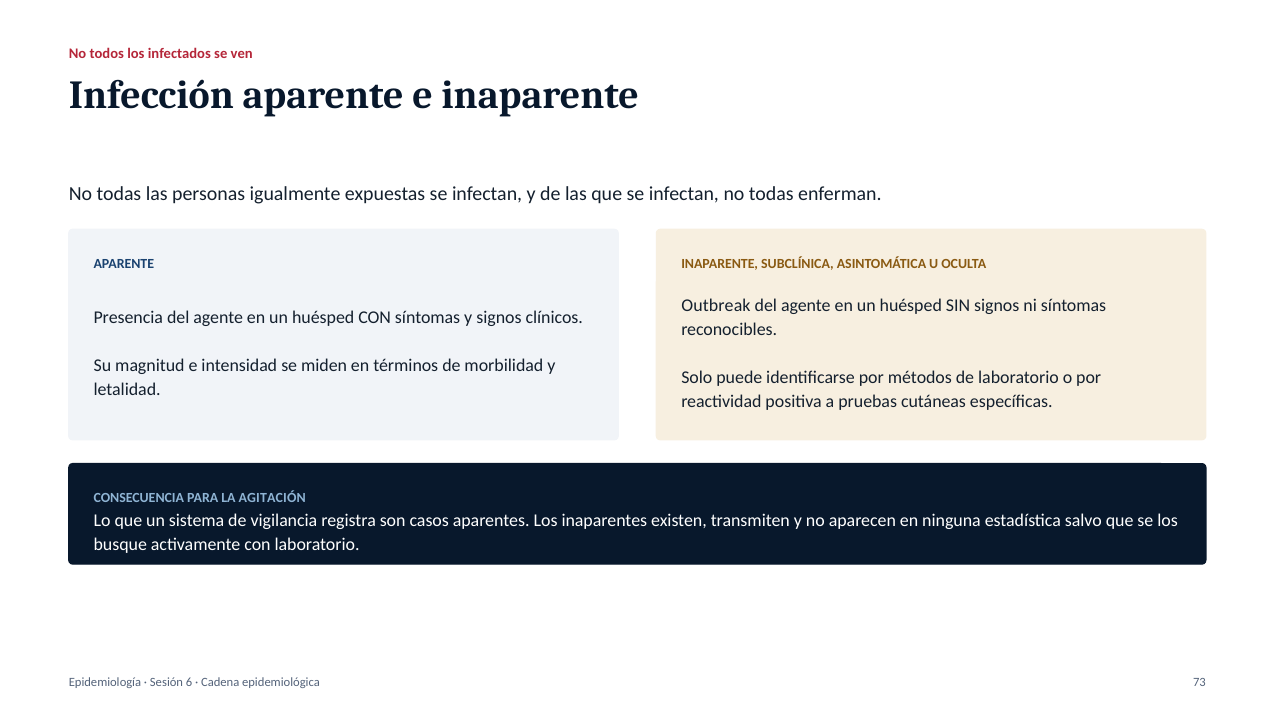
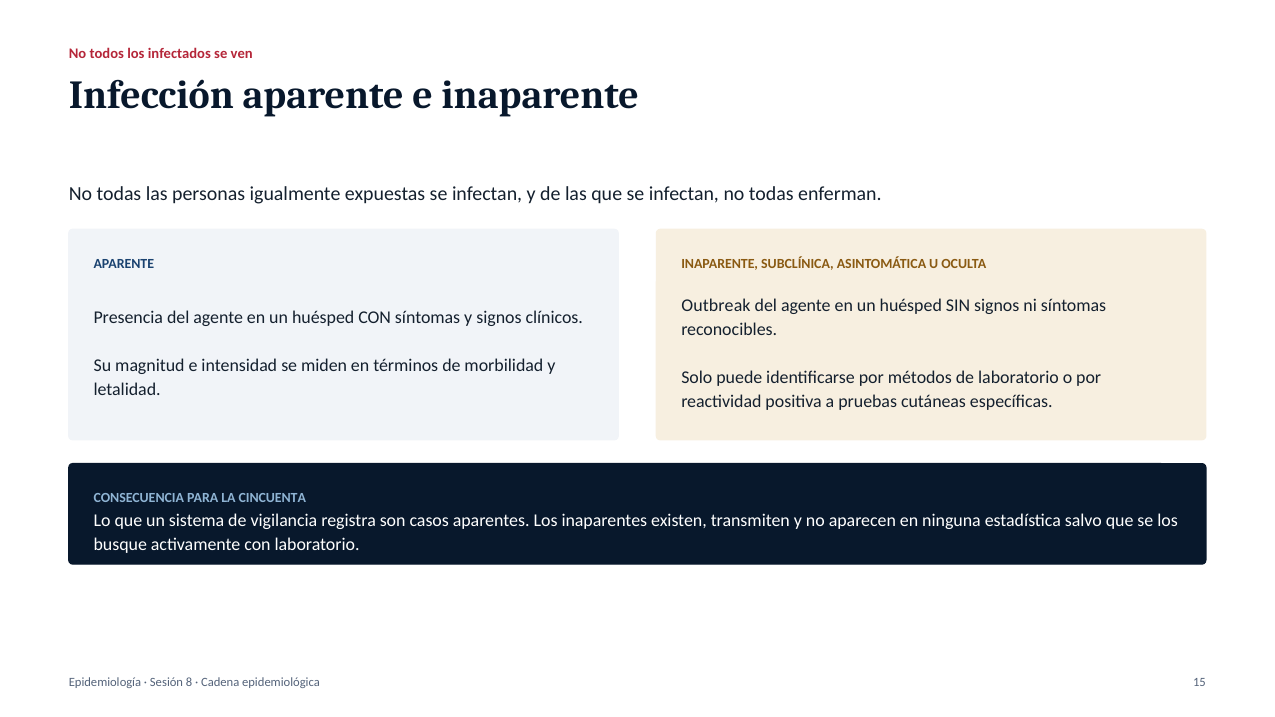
AGITACIÓN: AGITACIÓN -> CINCUENTA
6: 6 -> 8
73: 73 -> 15
